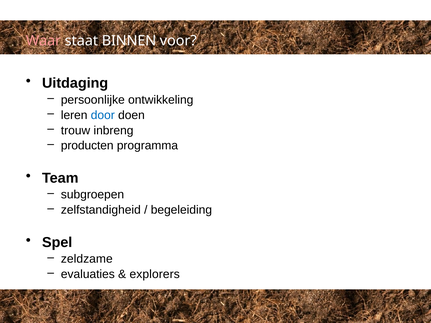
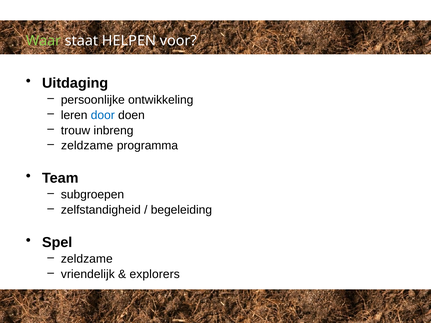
Waar colour: pink -> light green
BINNEN: BINNEN -> HELPEN
producten at (87, 146): producten -> zeldzame
evaluaties: evaluaties -> vriendelijk
